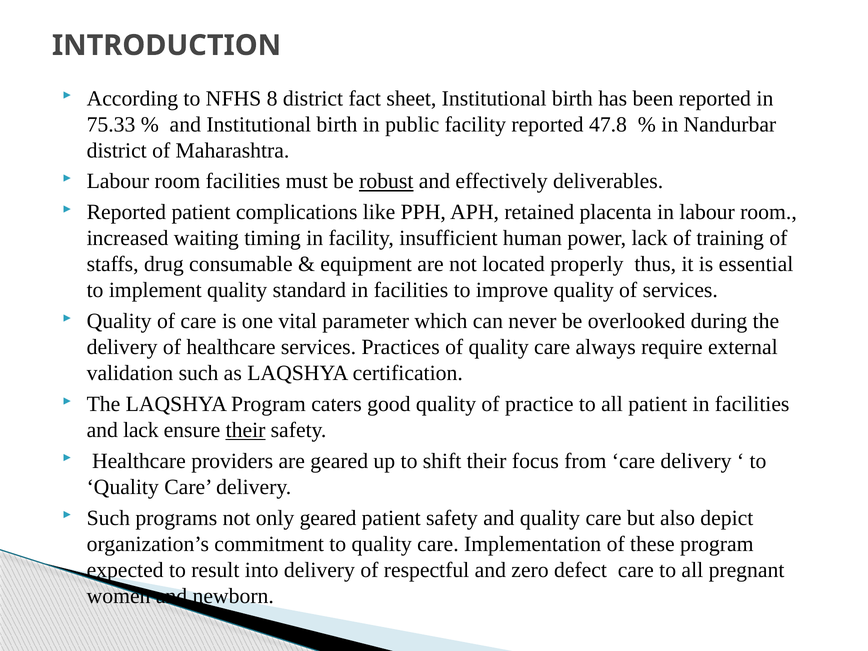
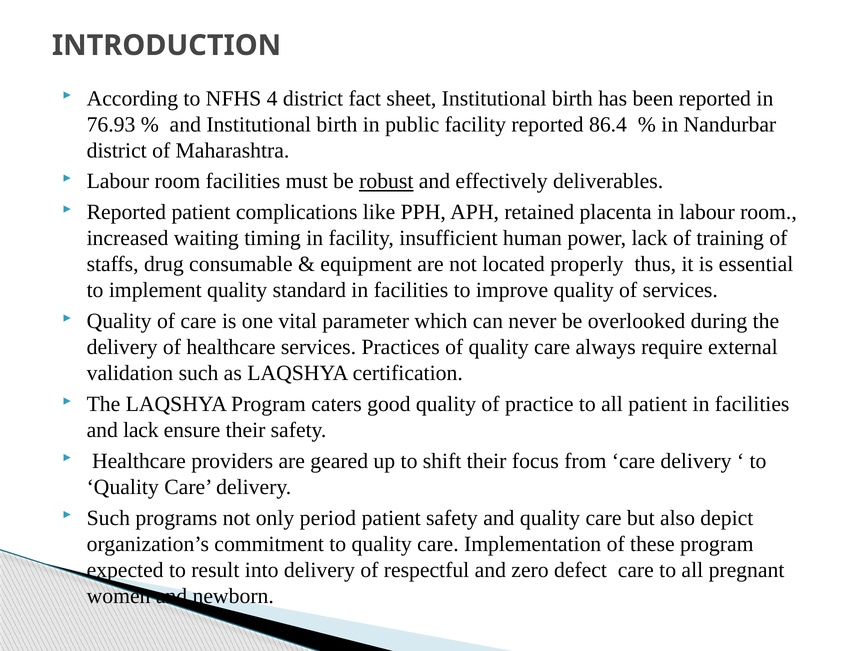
8: 8 -> 4
75.33: 75.33 -> 76.93
47.8: 47.8 -> 86.4
their at (246, 430) underline: present -> none
only geared: geared -> period
